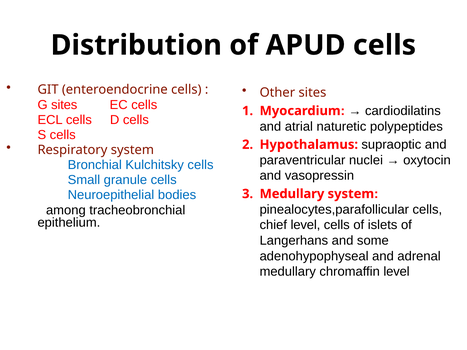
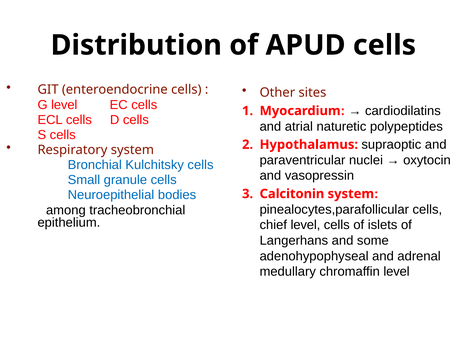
G sites: sites -> level
Medullary at (292, 194): Medullary -> Calcitonin
